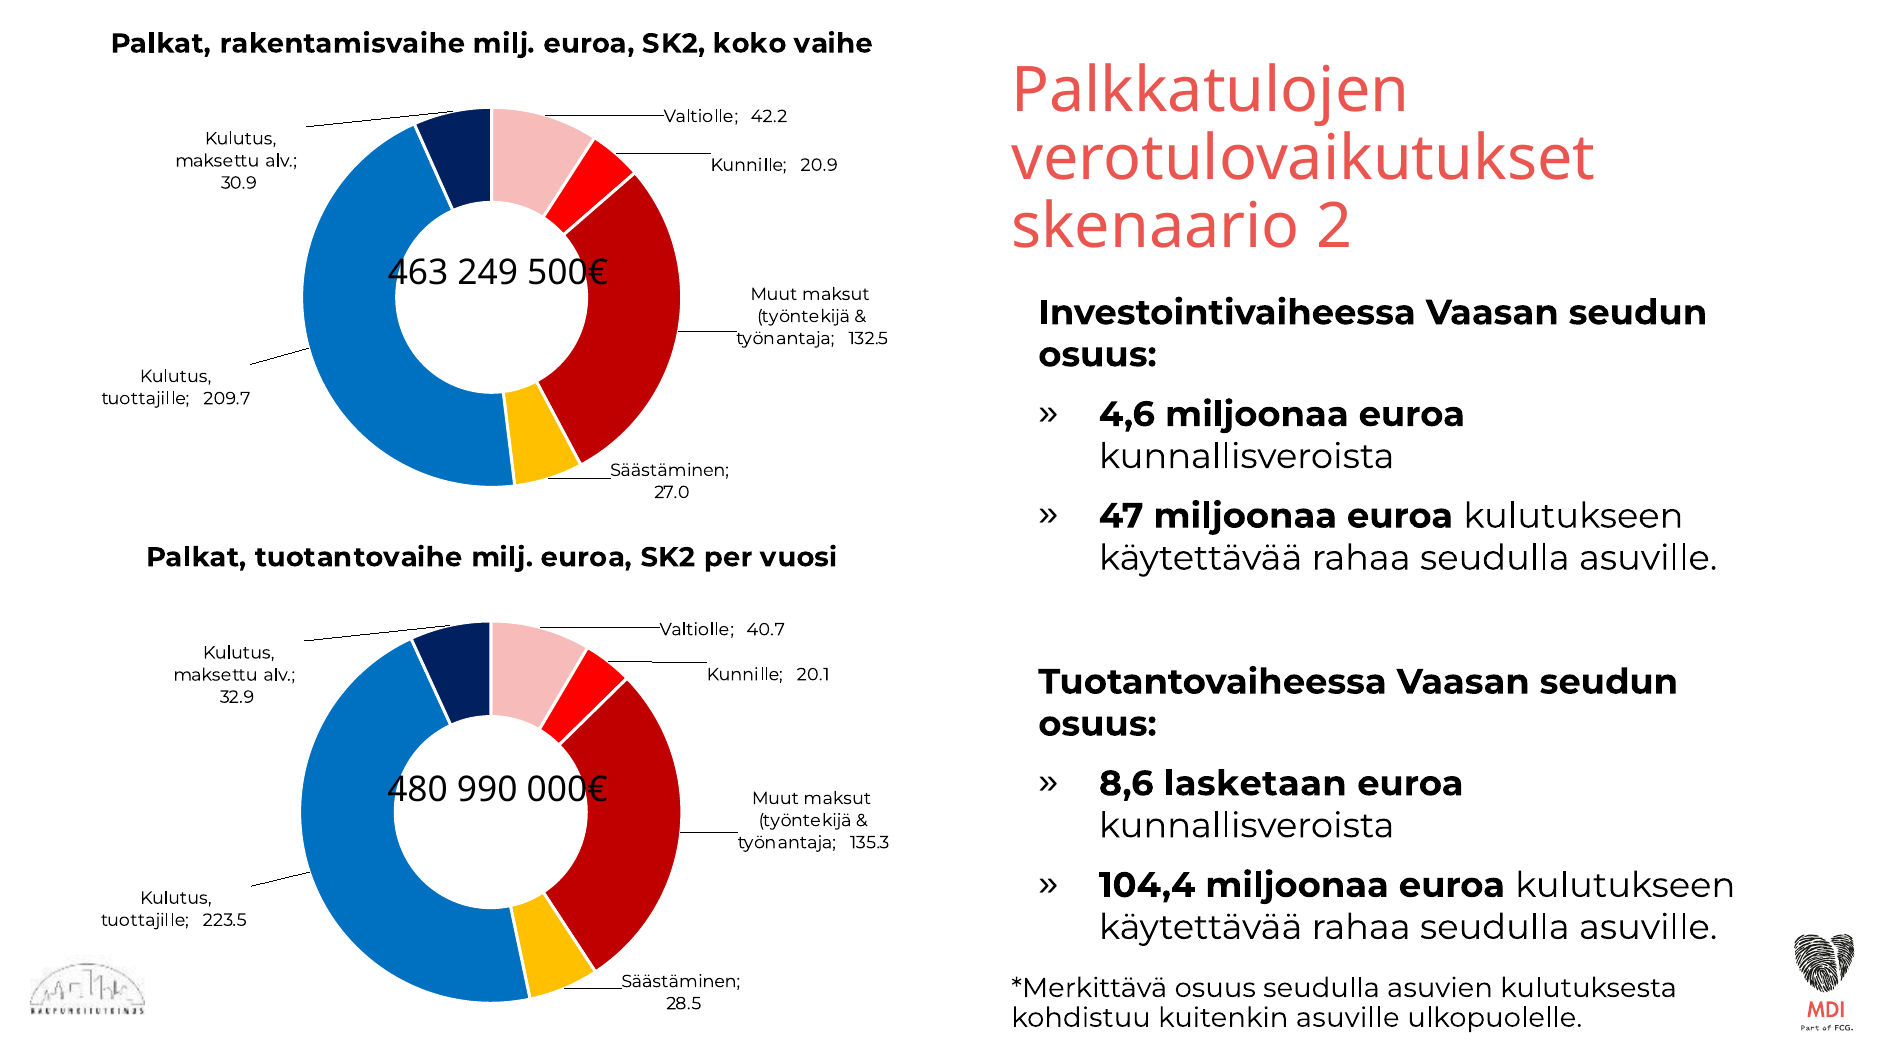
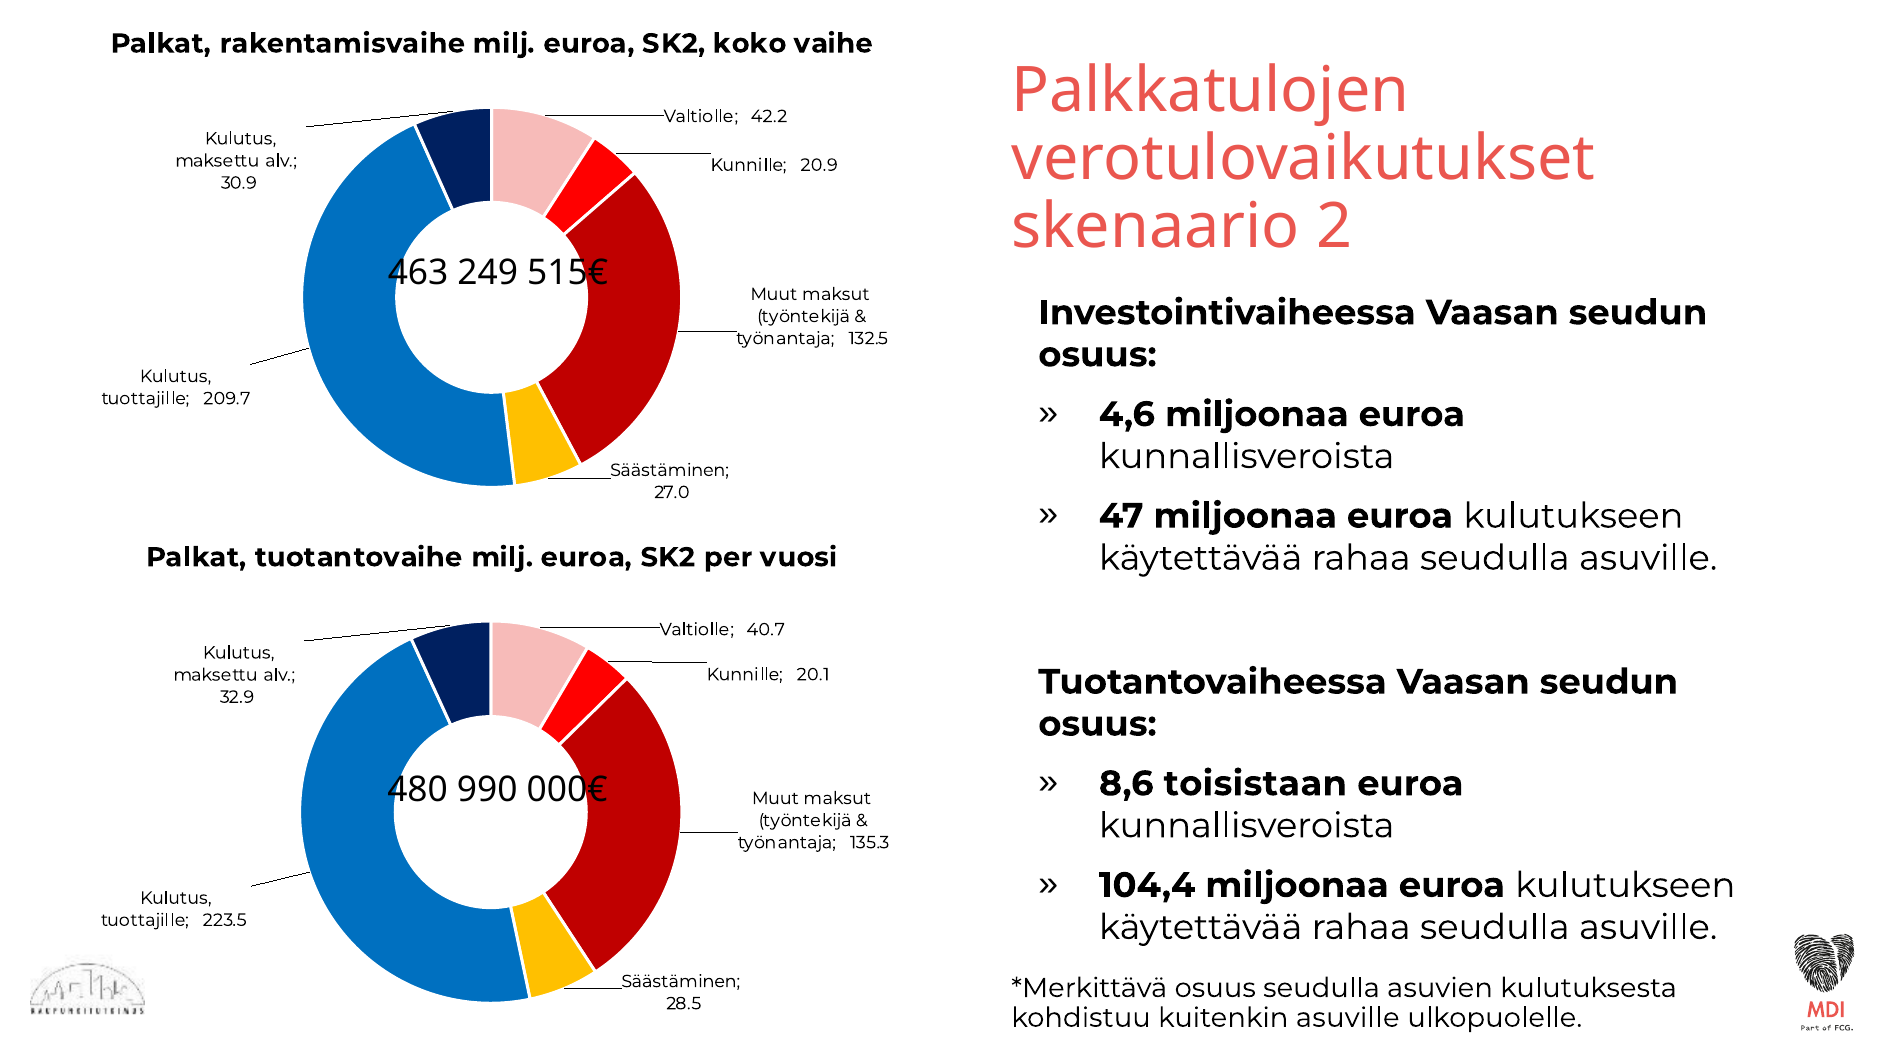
500€: 500€ -> 515€
lasketaan: lasketaan -> toisistaan
